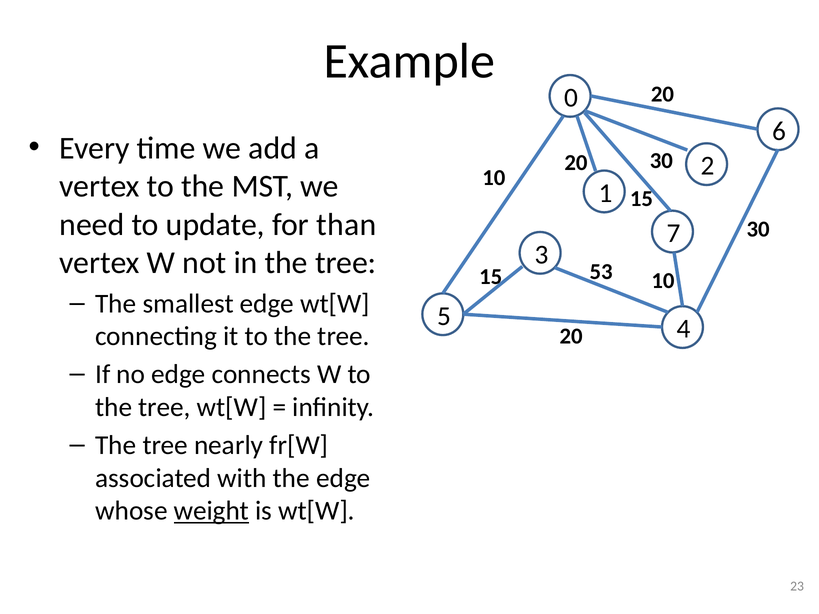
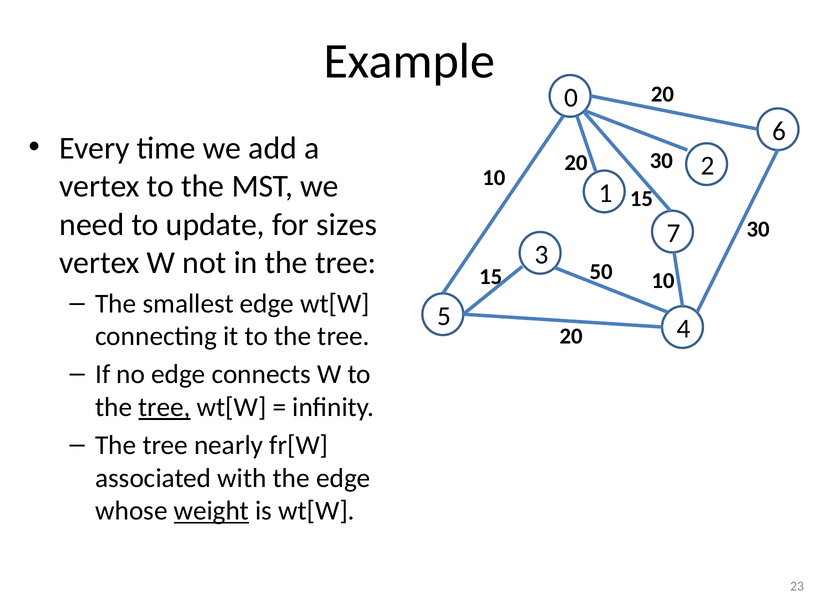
than: than -> sizes
53: 53 -> 50
tree at (165, 407) underline: none -> present
